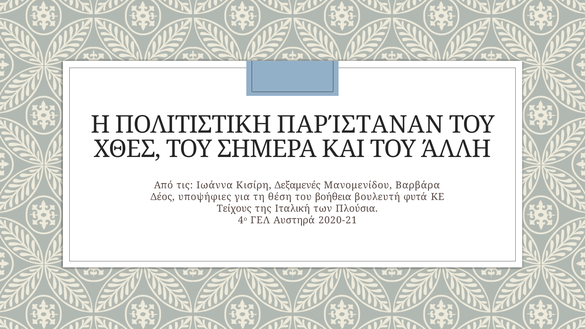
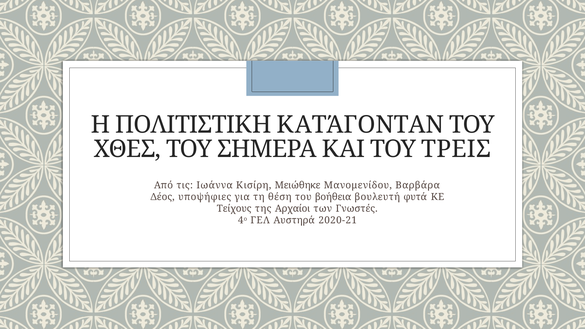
ΠΑΡΊΣΤΑΝΑΝ: ΠΑΡΊΣΤΑΝΑΝ -> ΚΑΤΆΓΟΝΤΑΝ
ΆΛΛΗ: ΆΛΛΗ -> ΤΡΕΙΣ
Δεξαμενές: Δεξαμενές -> Μειώθηκε
Ιταλική: Ιταλική -> Αρχαίοι
Πλούσια: Πλούσια -> Γνωστές
